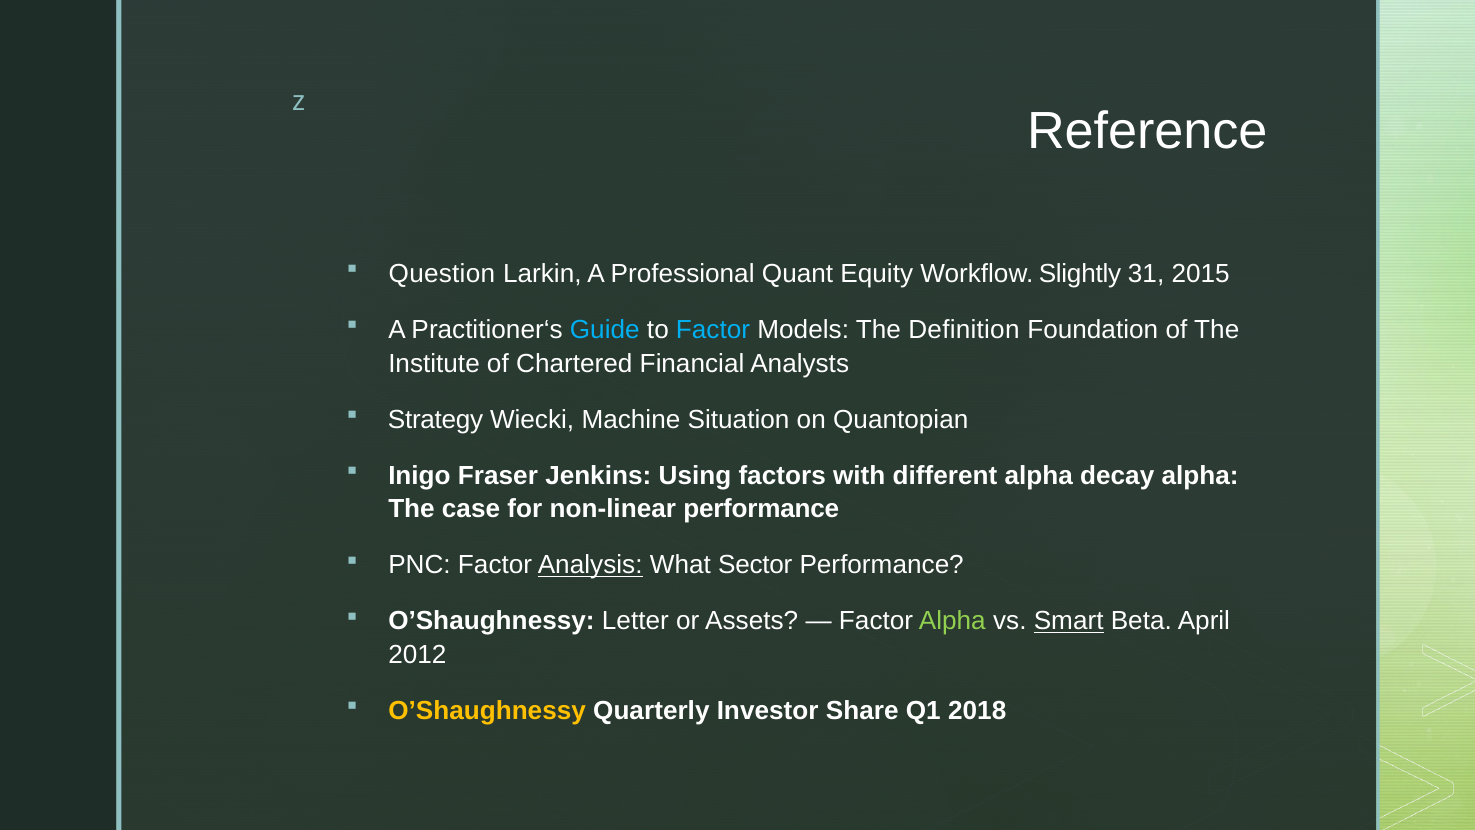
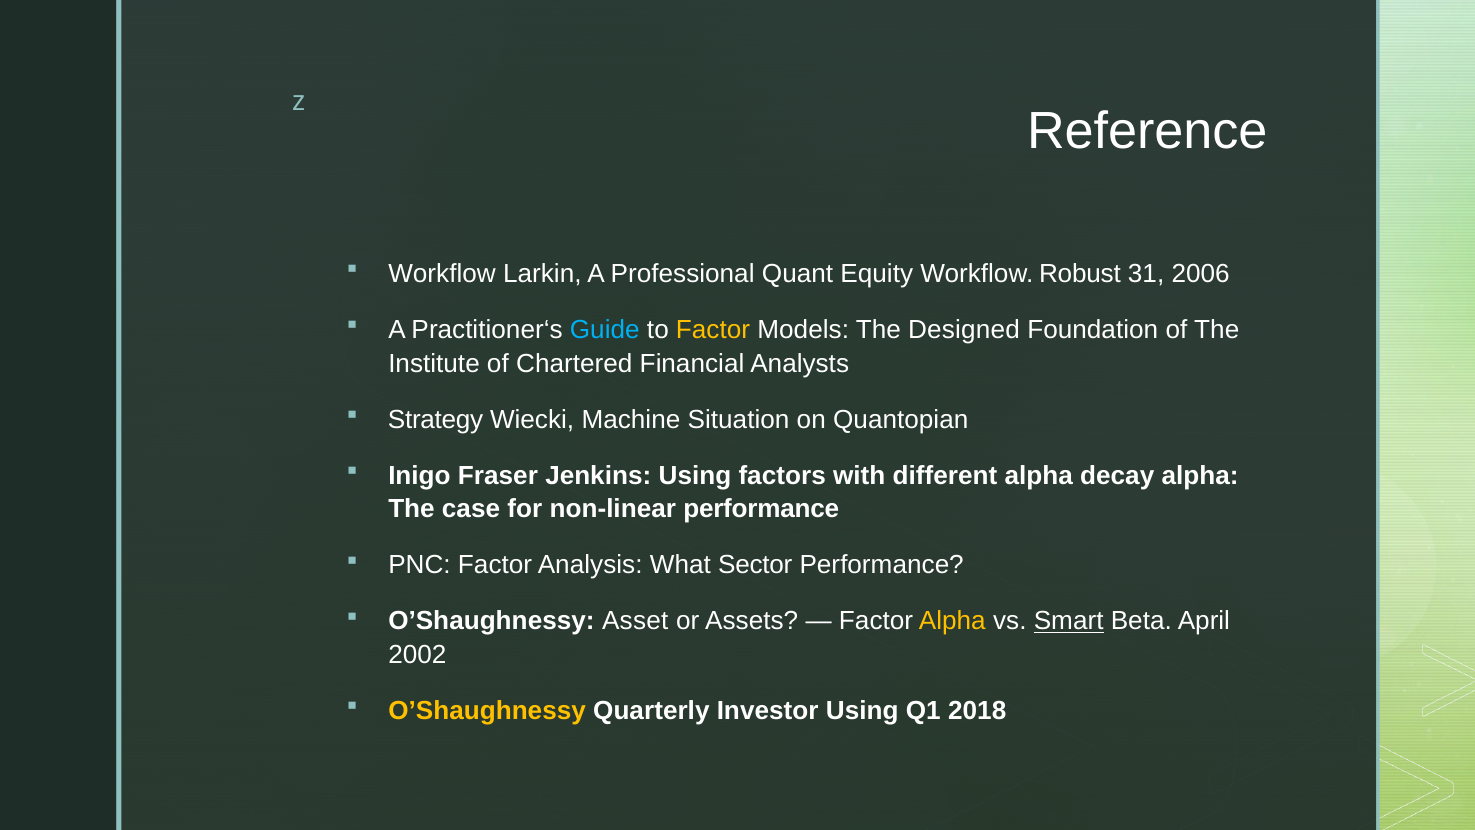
Question at (442, 274): Question -> Workflow
Slightly: Slightly -> Robust
2015: 2015 -> 2006
Factor at (713, 330) colour: light blue -> yellow
Definition: Definition -> Designed
Analysis underline: present -> none
Letter: Letter -> Asset
Alpha at (952, 621) colour: light green -> yellow
2012: 2012 -> 2002
Investor Share: Share -> Using
